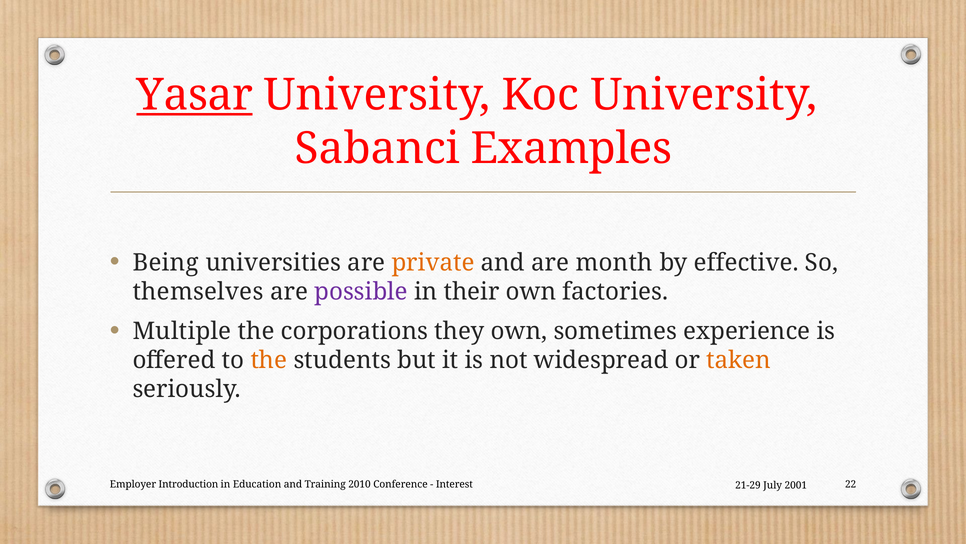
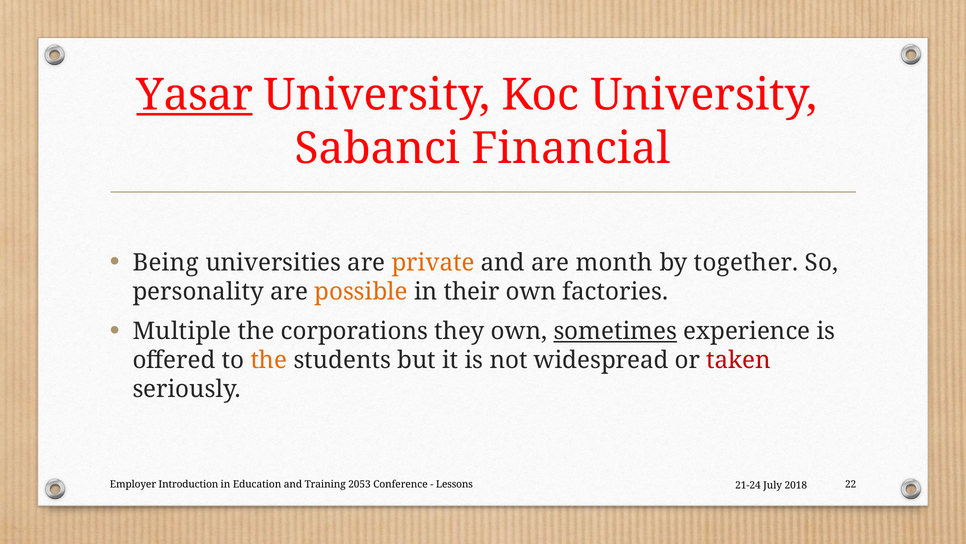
Examples: Examples -> Financial
effective: effective -> together
themselves: themselves -> personality
possible colour: purple -> orange
sometimes underline: none -> present
taken colour: orange -> red
2010: 2010 -> 2053
Interest: Interest -> Lessons
21-29: 21-29 -> 21-24
2001: 2001 -> 2018
